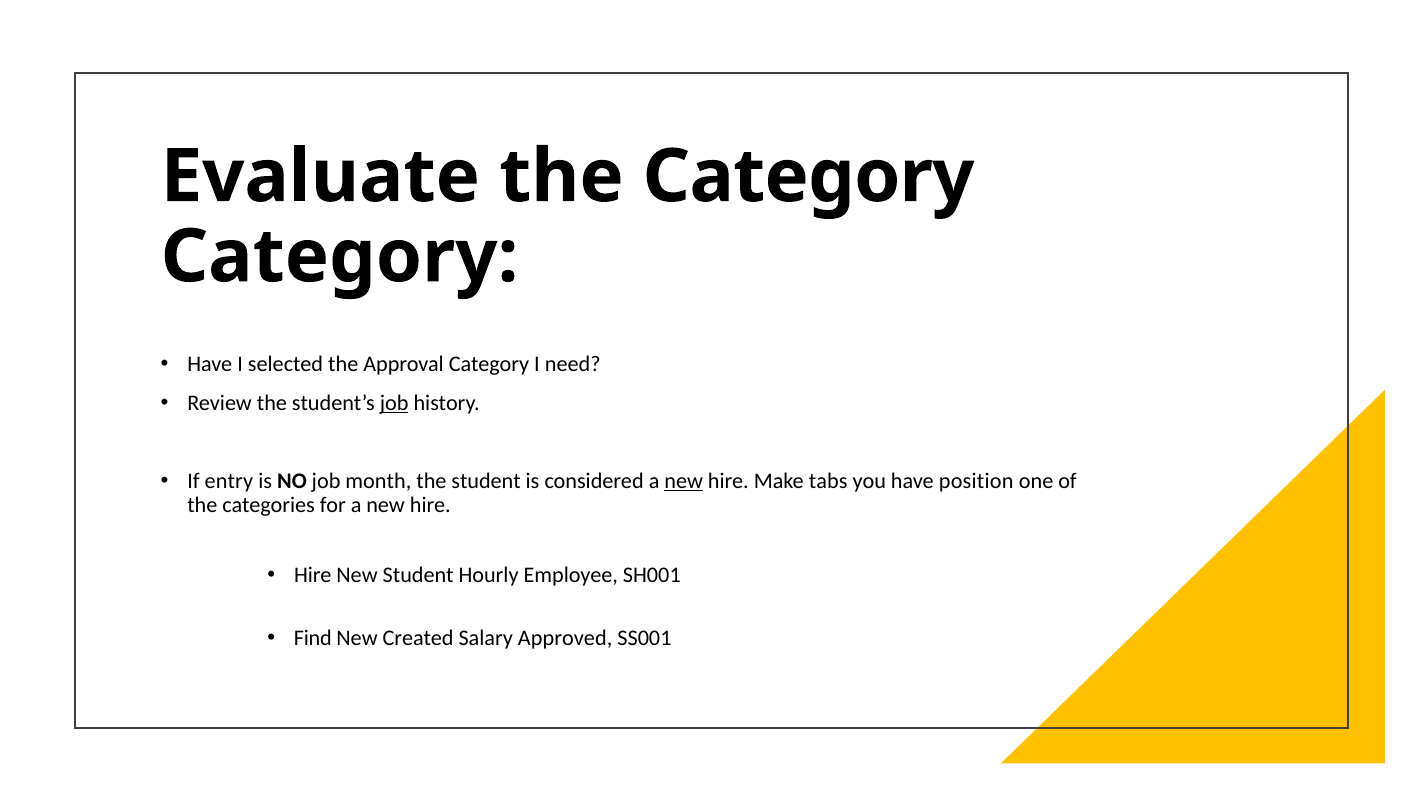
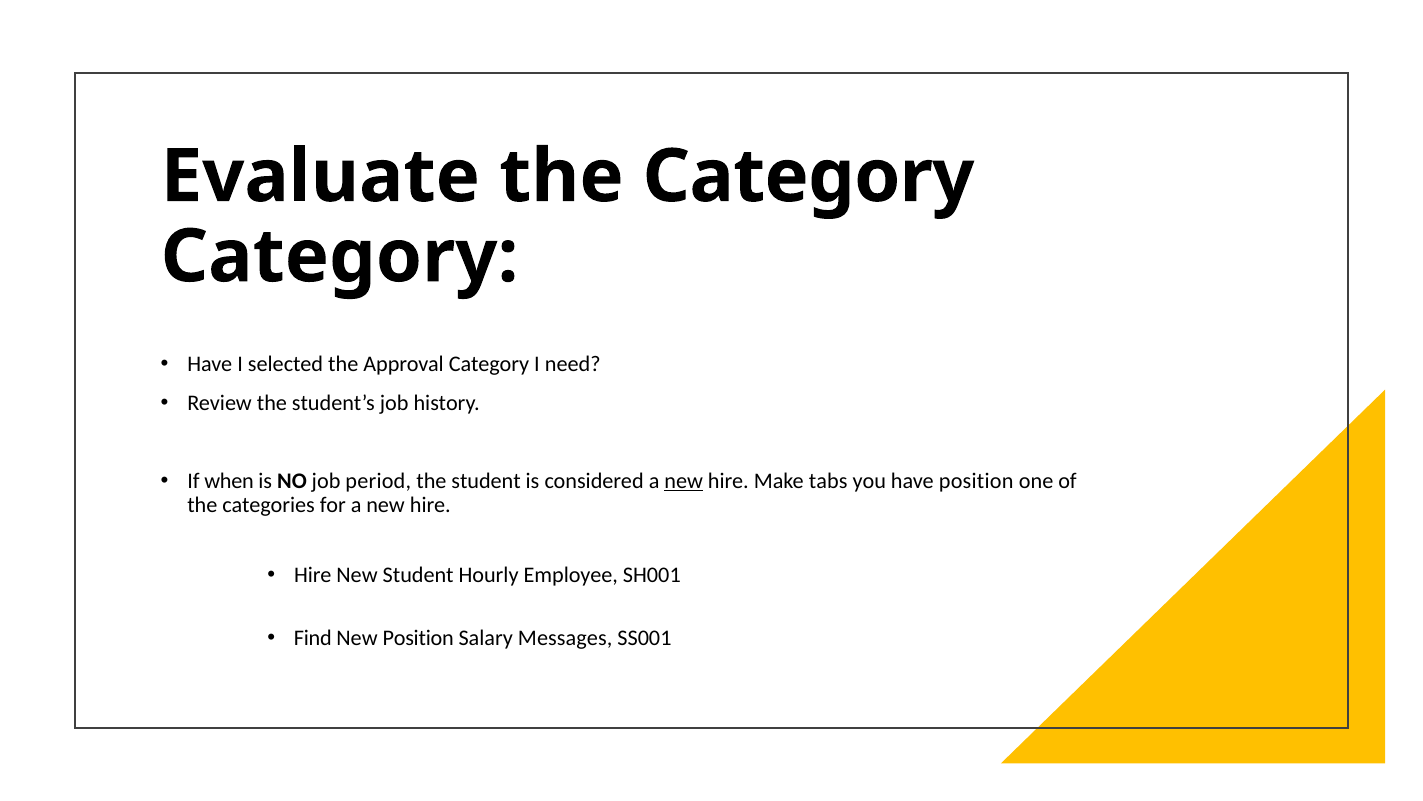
job at (394, 403) underline: present -> none
entry: entry -> when
month: month -> period
New Created: Created -> Position
Approved: Approved -> Messages
